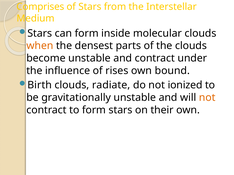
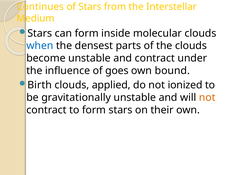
Comprises: Comprises -> Continues
when colour: orange -> blue
rises: rises -> goes
radiate: radiate -> applied
